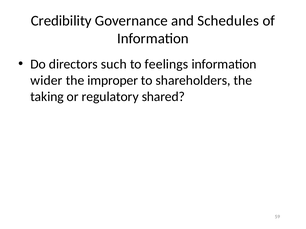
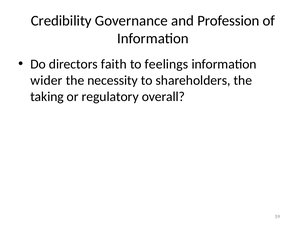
Schedules: Schedules -> Profession
such: such -> faith
improper: improper -> necessity
shared: shared -> overall
